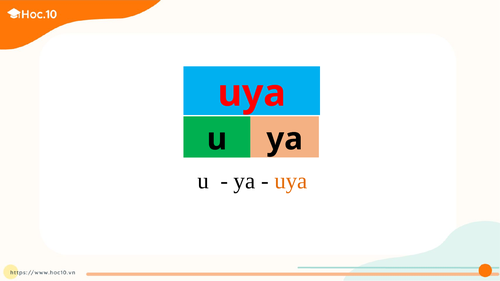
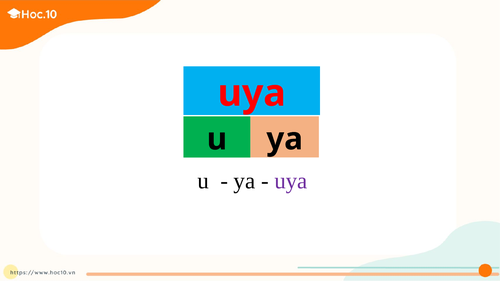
uya at (291, 181) colour: orange -> purple
